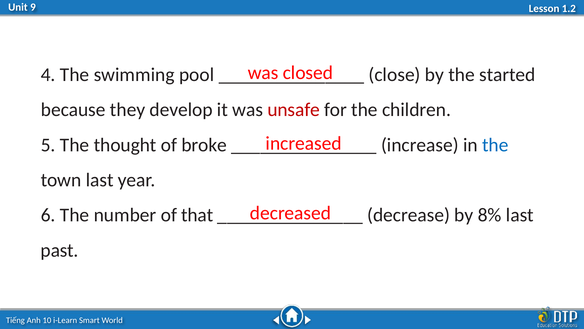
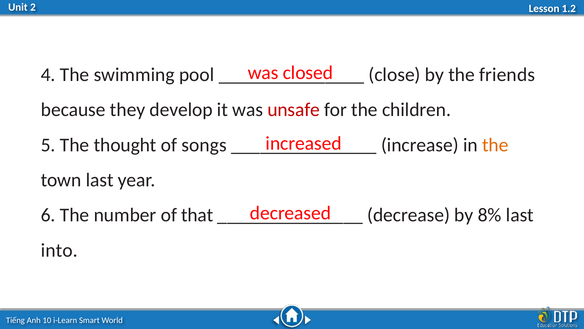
9: 9 -> 2
started: started -> friends
broke: broke -> songs
the at (495, 145) colour: blue -> orange
past: past -> into
